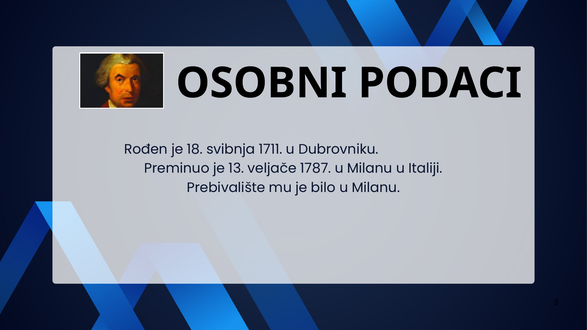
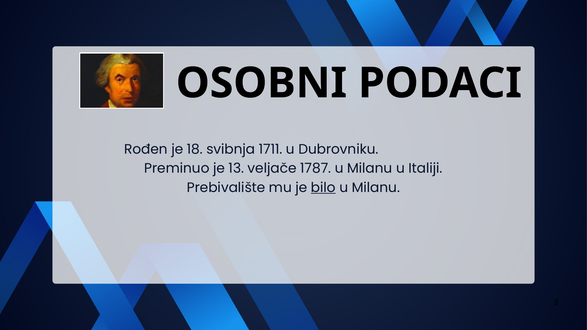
bilo underline: none -> present
